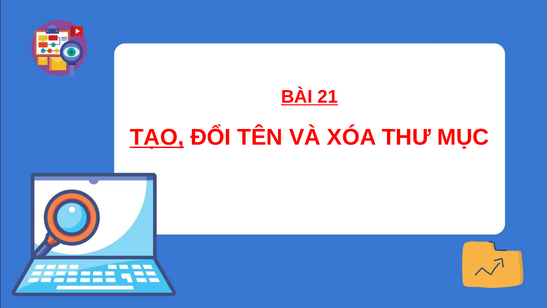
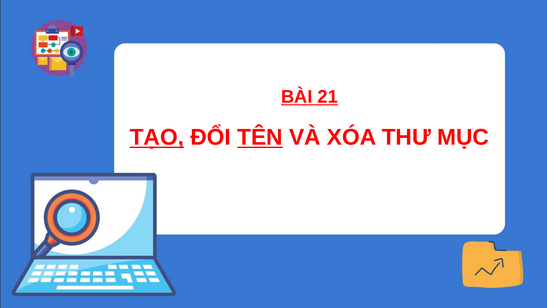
TÊN underline: none -> present
